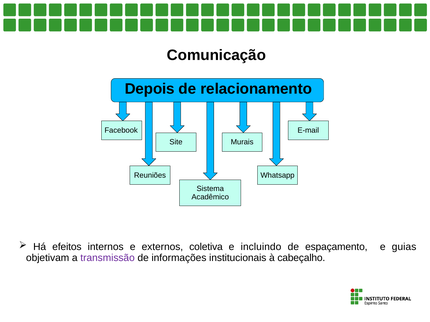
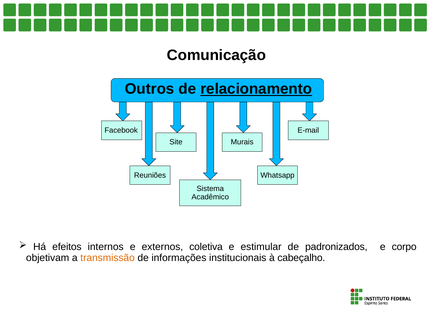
Depois: Depois -> Outros
relacionamento underline: none -> present
incluindo: incluindo -> estimular
espaçamento: espaçamento -> padronizados
guias: guias -> corpo
transmissão colour: purple -> orange
